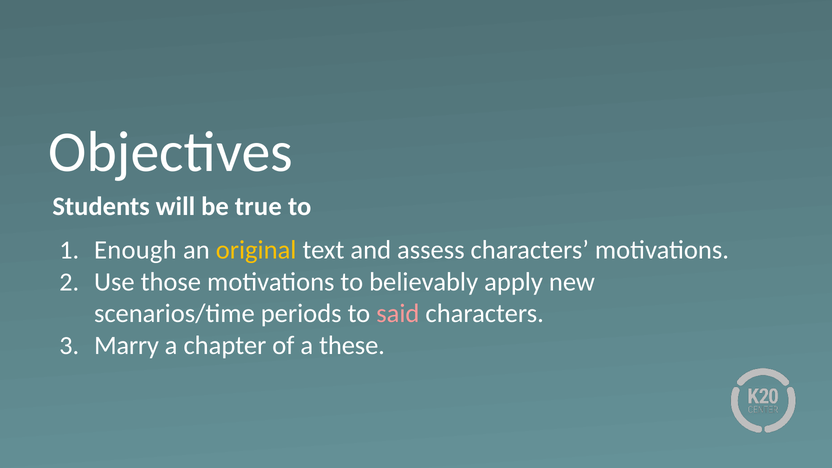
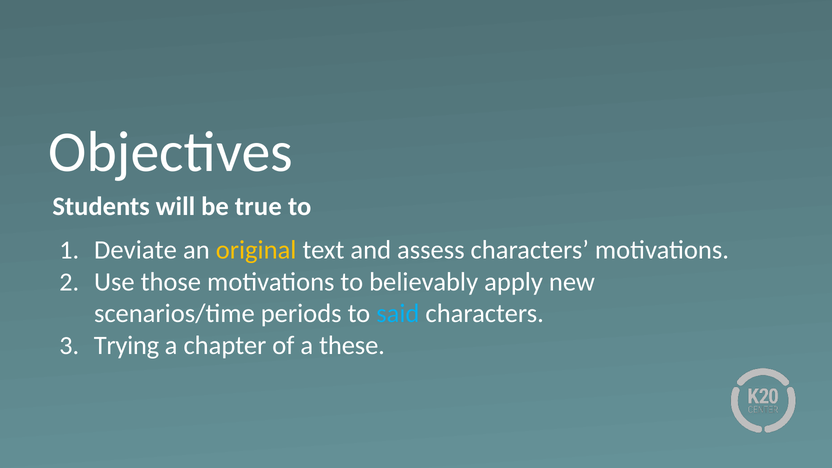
Enough: Enough -> Deviate
said colour: pink -> light blue
Marry: Marry -> Trying
